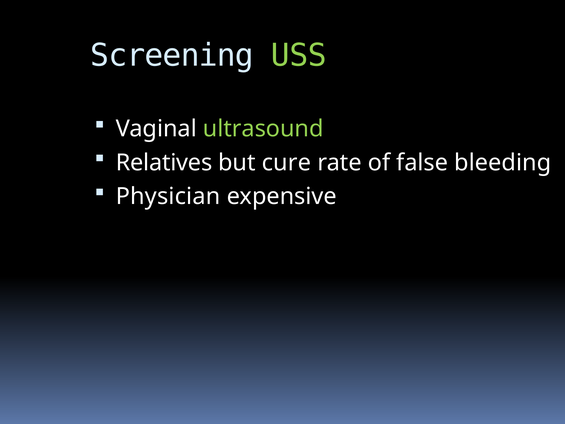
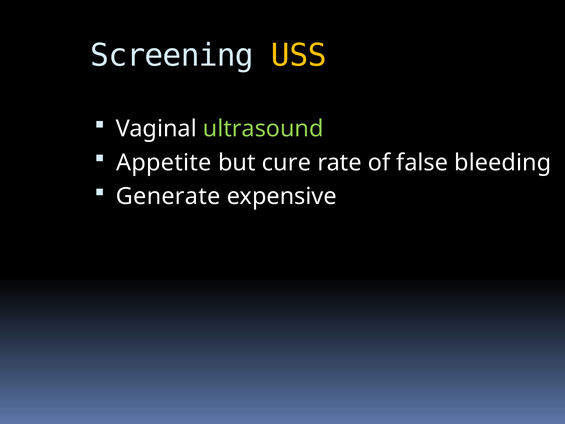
USS colour: light green -> yellow
Relatives: Relatives -> Appetite
Physician: Physician -> Generate
